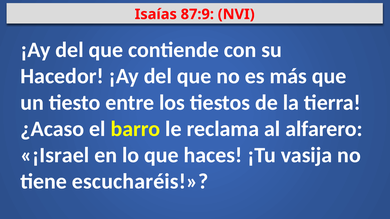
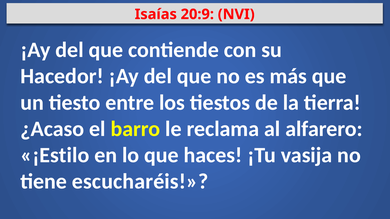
87:9: 87:9 -> 20:9
¡Israel: ¡Israel -> ¡Estilo
